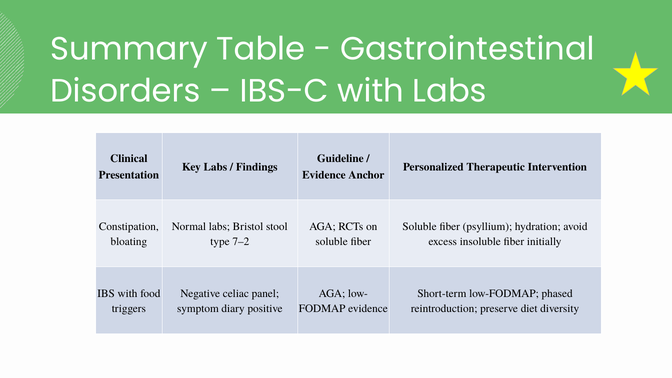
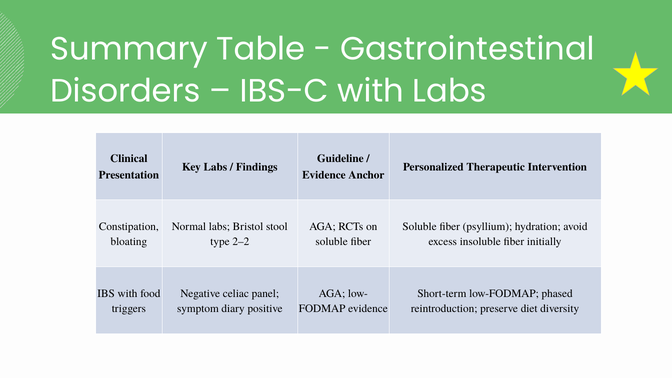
7–2: 7–2 -> 2–2
